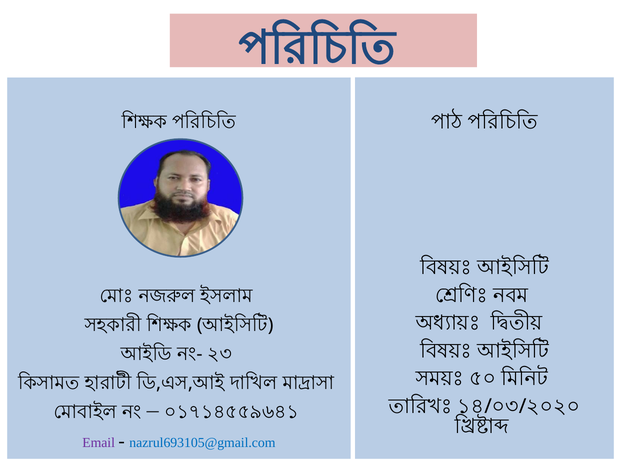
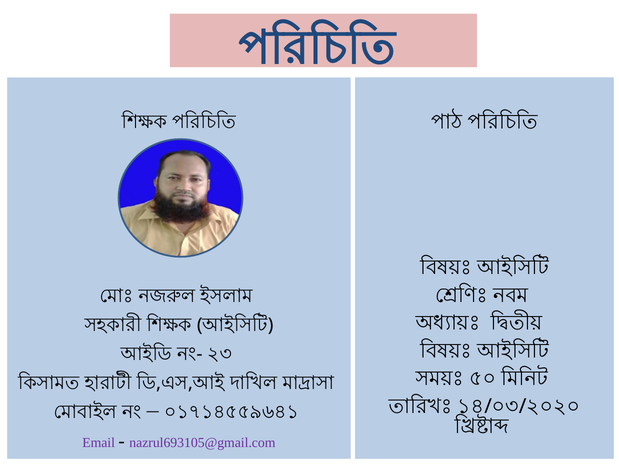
nazrul693105@gmail.com colour: blue -> purple
